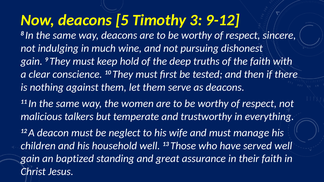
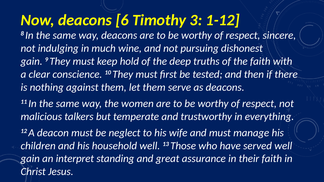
5: 5 -> 6
9-12: 9-12 -> 1-12
baptized: baptized -> interpret
